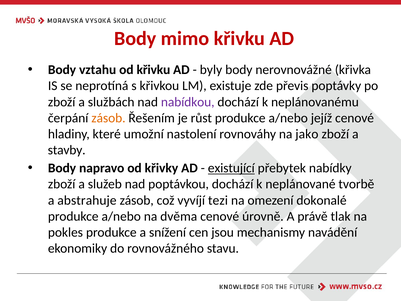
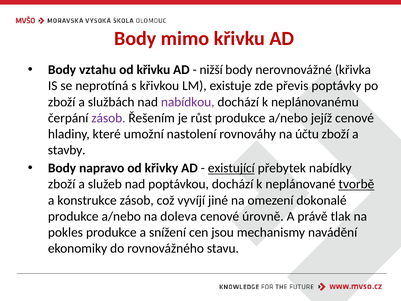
byly: byly -> nižší
zásob at (108, 118) colour: orange -> purple
jako: jako -> účtu
tvorbě underline: none -> present
abstrahuje: abstrahuje -> konstrukce
tezi: tezi -> jiné
dvěma: dvěma -> doleva
